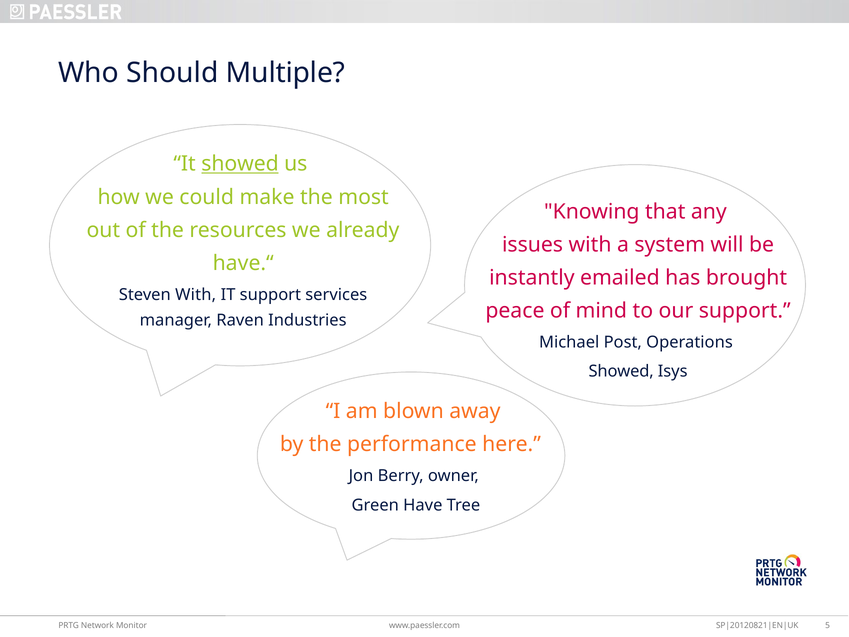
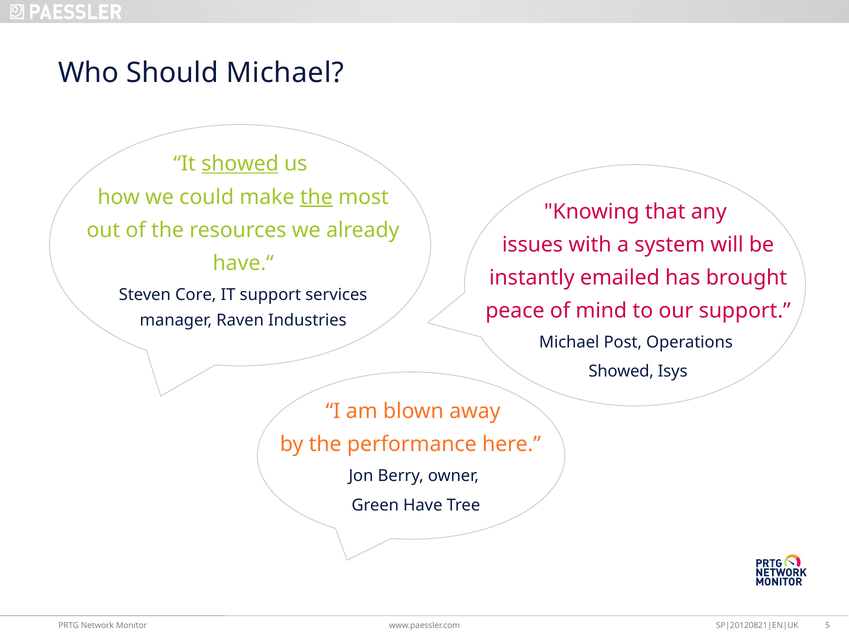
Should Multiple: Multiple -> Michael
the at (316, 197) underline: none -> present
Steven With: With -> Core
